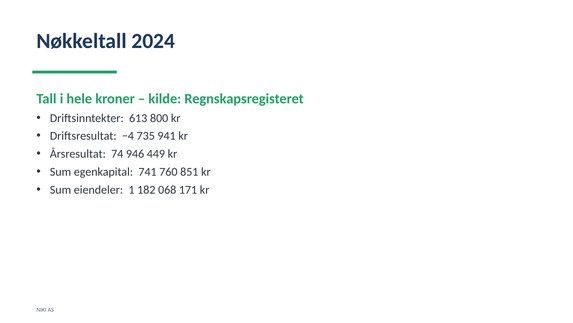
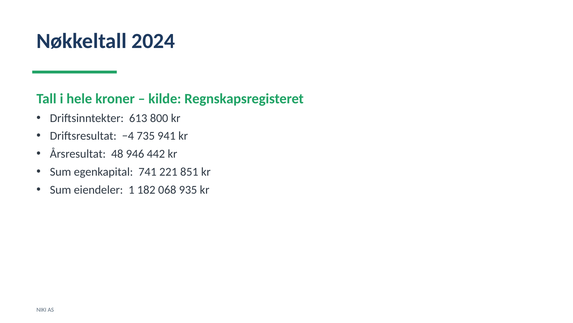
74: 74 -> 48
449: 449 -> 442
760: 760 -> 221
171: 171 -> 935
